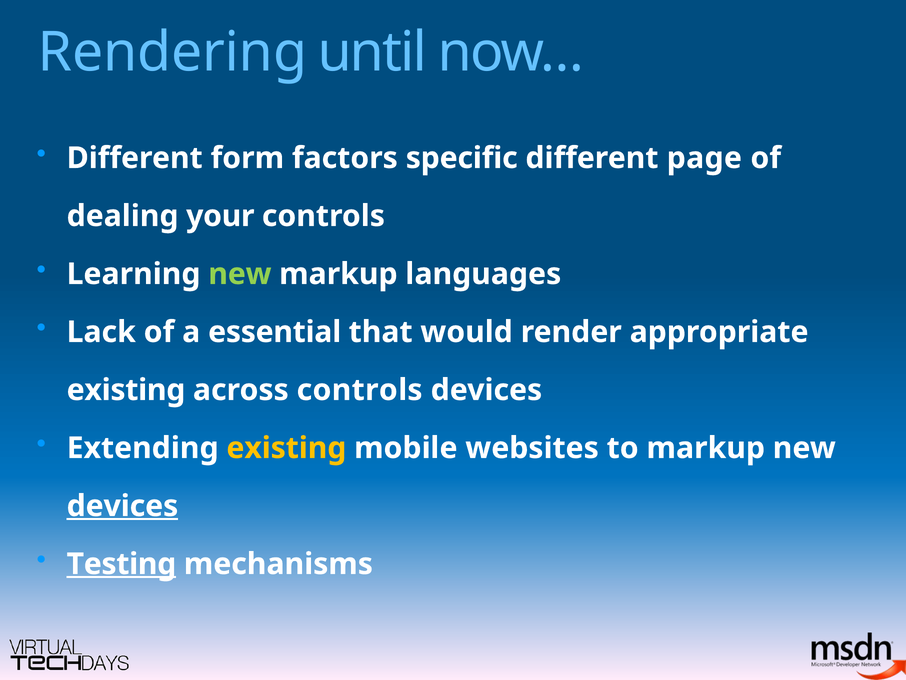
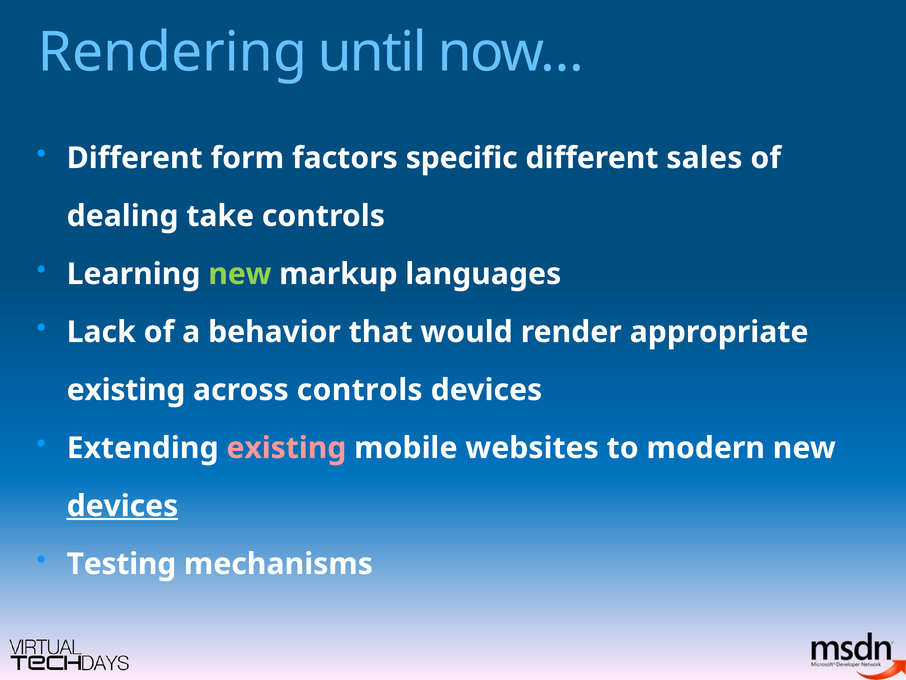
page: page -> sales
your: your -> take
essential: essential -> behavior
existing at (286, 448) colour: yellow -> pink
to markup: markup -> modern
Testing underline: present -> none
